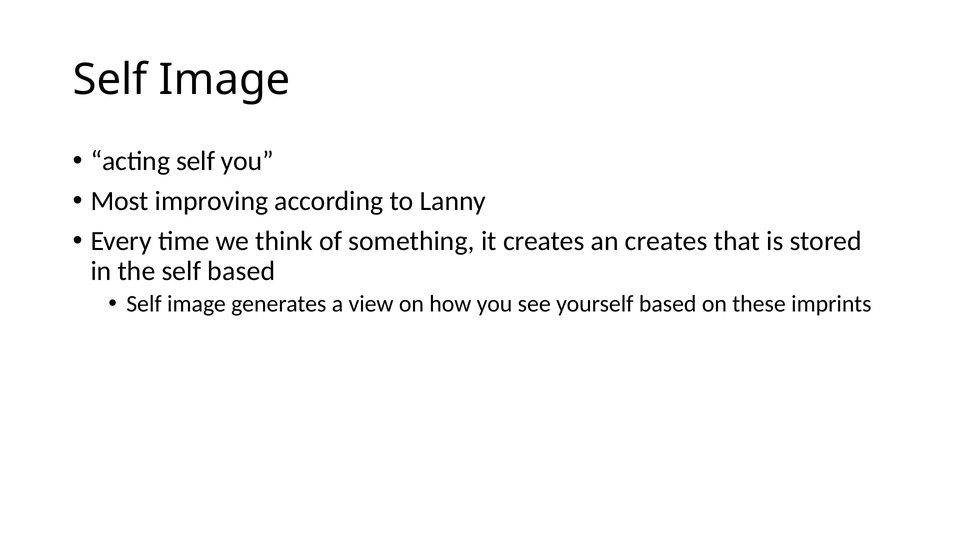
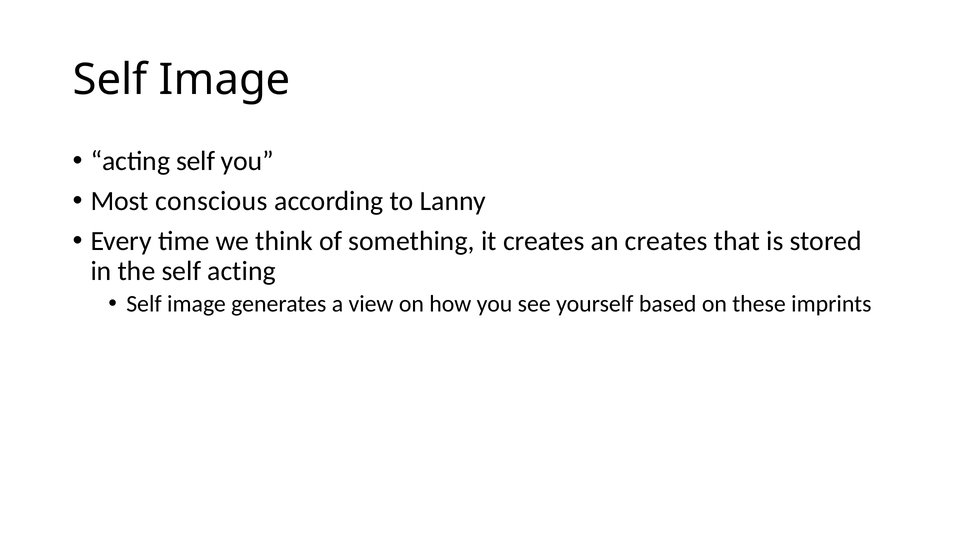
improving: improving -> conscious
self based: based -> acting
